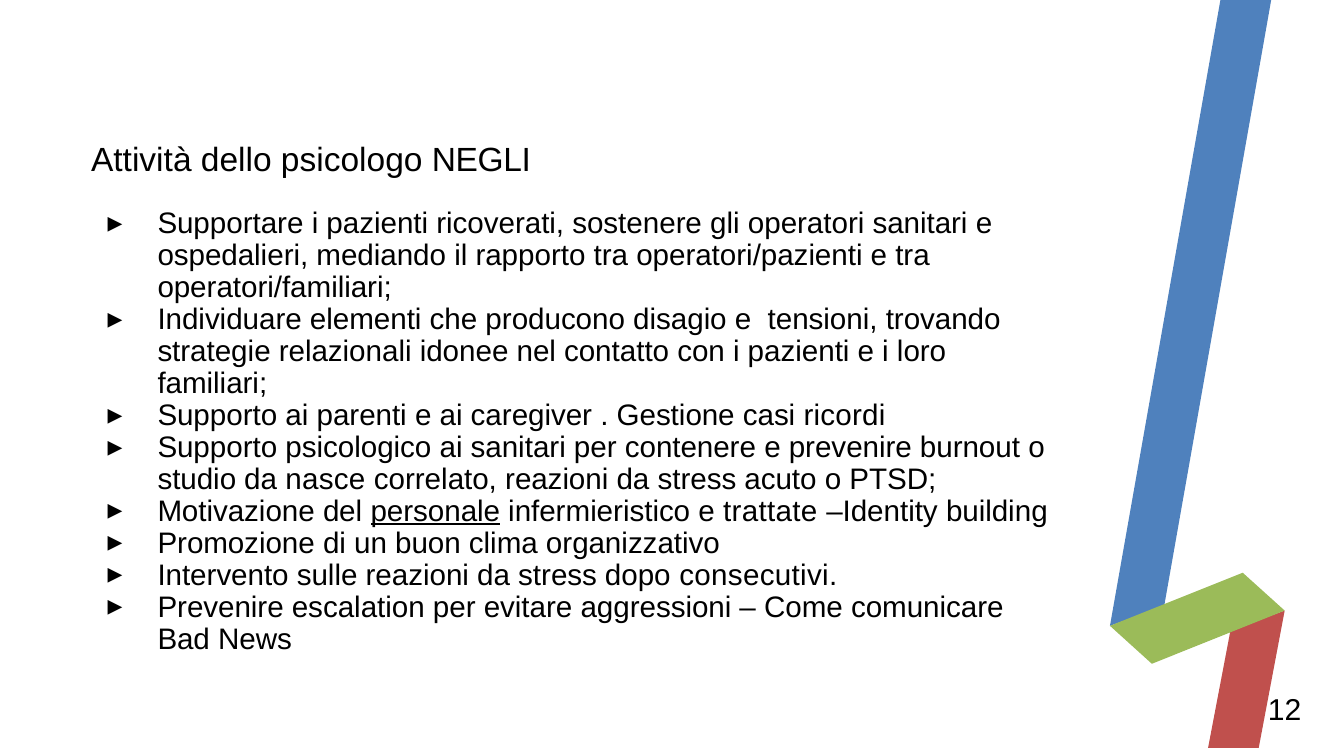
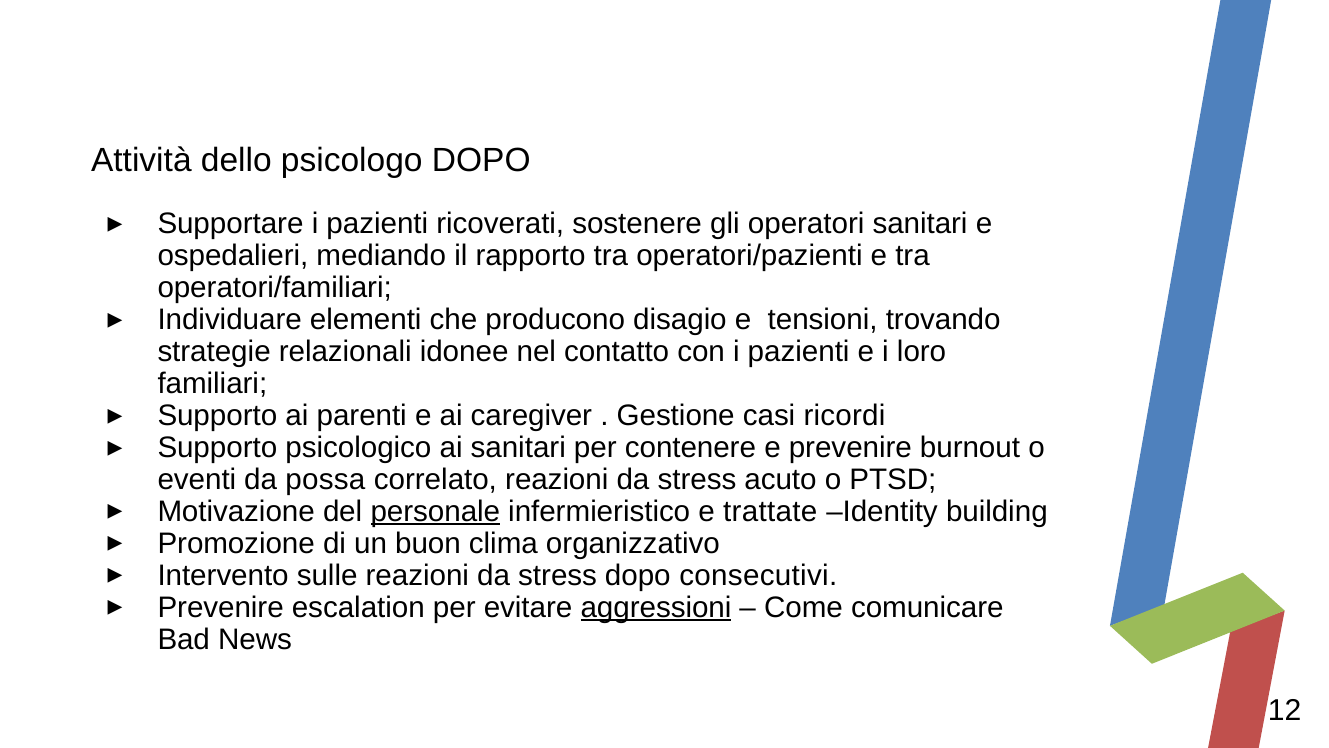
psicologo NEGLI: NEGLI -> DOPO
studio: studio -> eventi
nasce: nasce -> possa
aggressioni underline: none -> present
